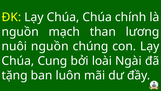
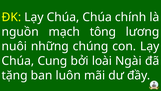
than: than -> tông
nuôi nguồn: nguồn -> những
